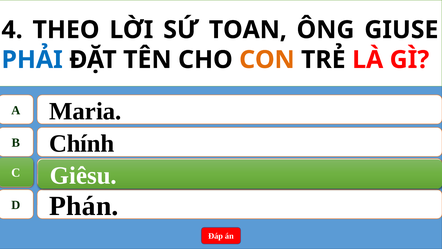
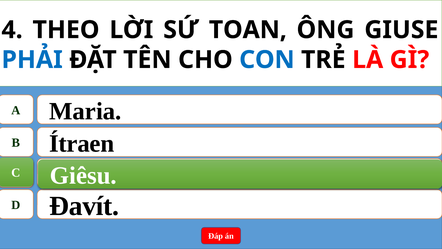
CON colour: orange -> blue
Chính: Chính -> Ítraen
Phán: Phán -> Đavít
